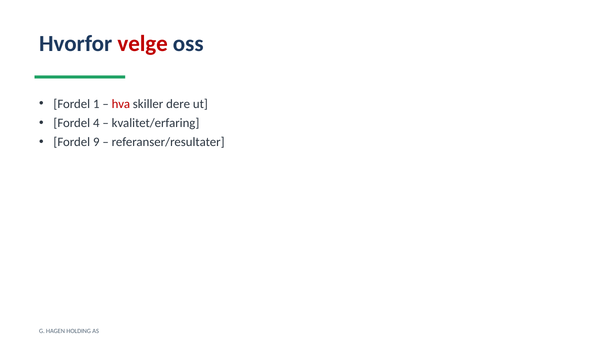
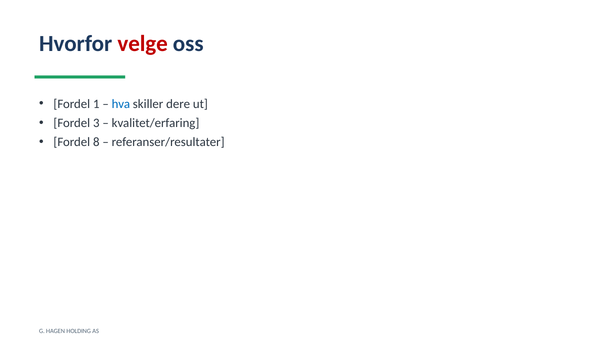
hva colour: red -> blue
4: 4 -> 3
9: 9 -> 8
